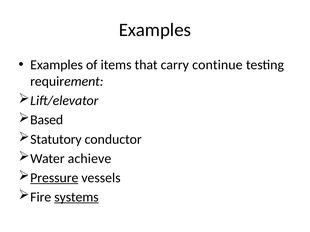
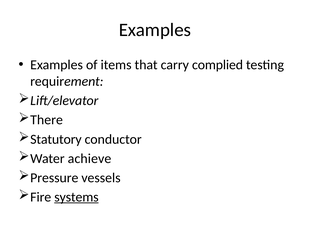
continue: continue -> complied
Based: Based -> There
Pressure underline: present -> none
